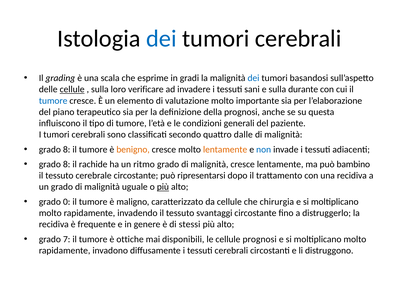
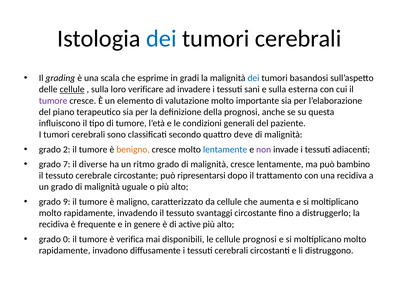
durante: durante -> esterna
tumore at (53, 101) colour: blue -> purple
dalle: dalle -> deve
8 at (67, 150): 8 -> 2
lentamente at (225, 150) colour: orange -> blue
non colour: blue -> purple
8 at (67, 164): 8 -> 7
rachide: rachide -> diverse
più at (163, 187) underline: present -> none
0: 0 -> 9
chirurgia: chirurgia -> aumenta
stessi: stessi -> active
7: 7 -> 0
ottiche: ottiche -> verifica
